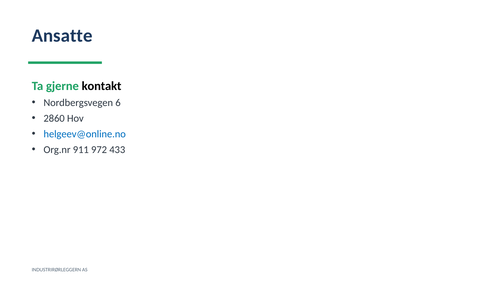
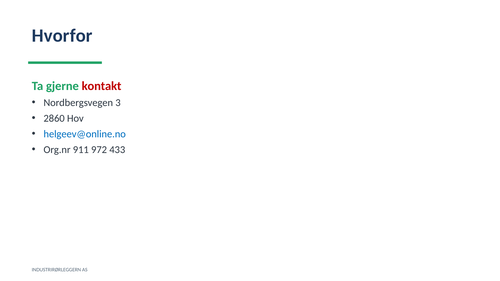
Ansatte: Ansatte -> Hvorfor
kontakt colour: black -> red
6: 6 -> 3
